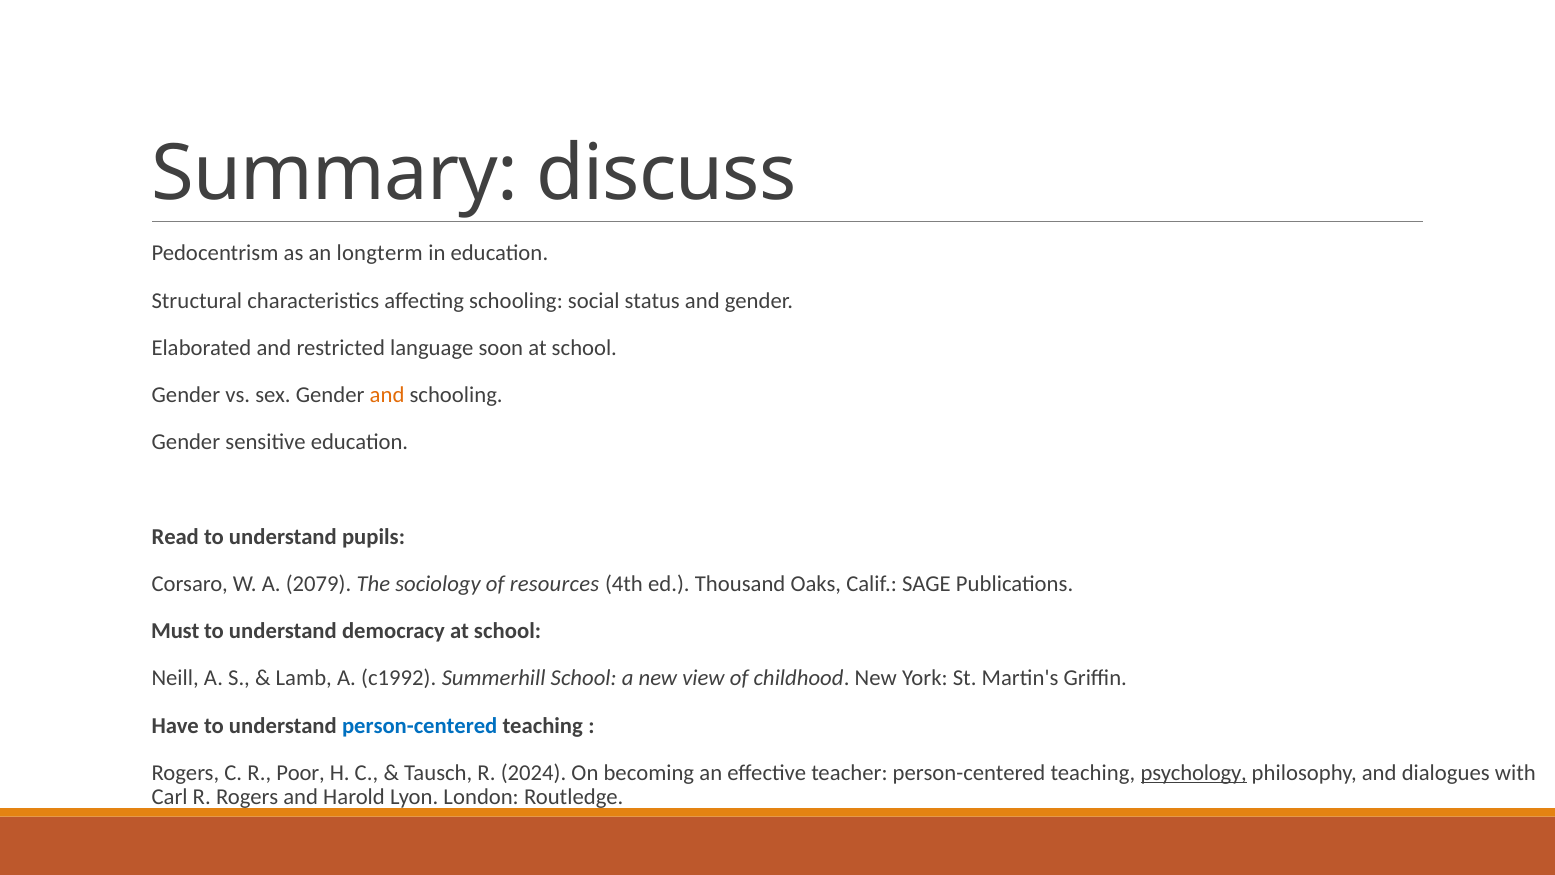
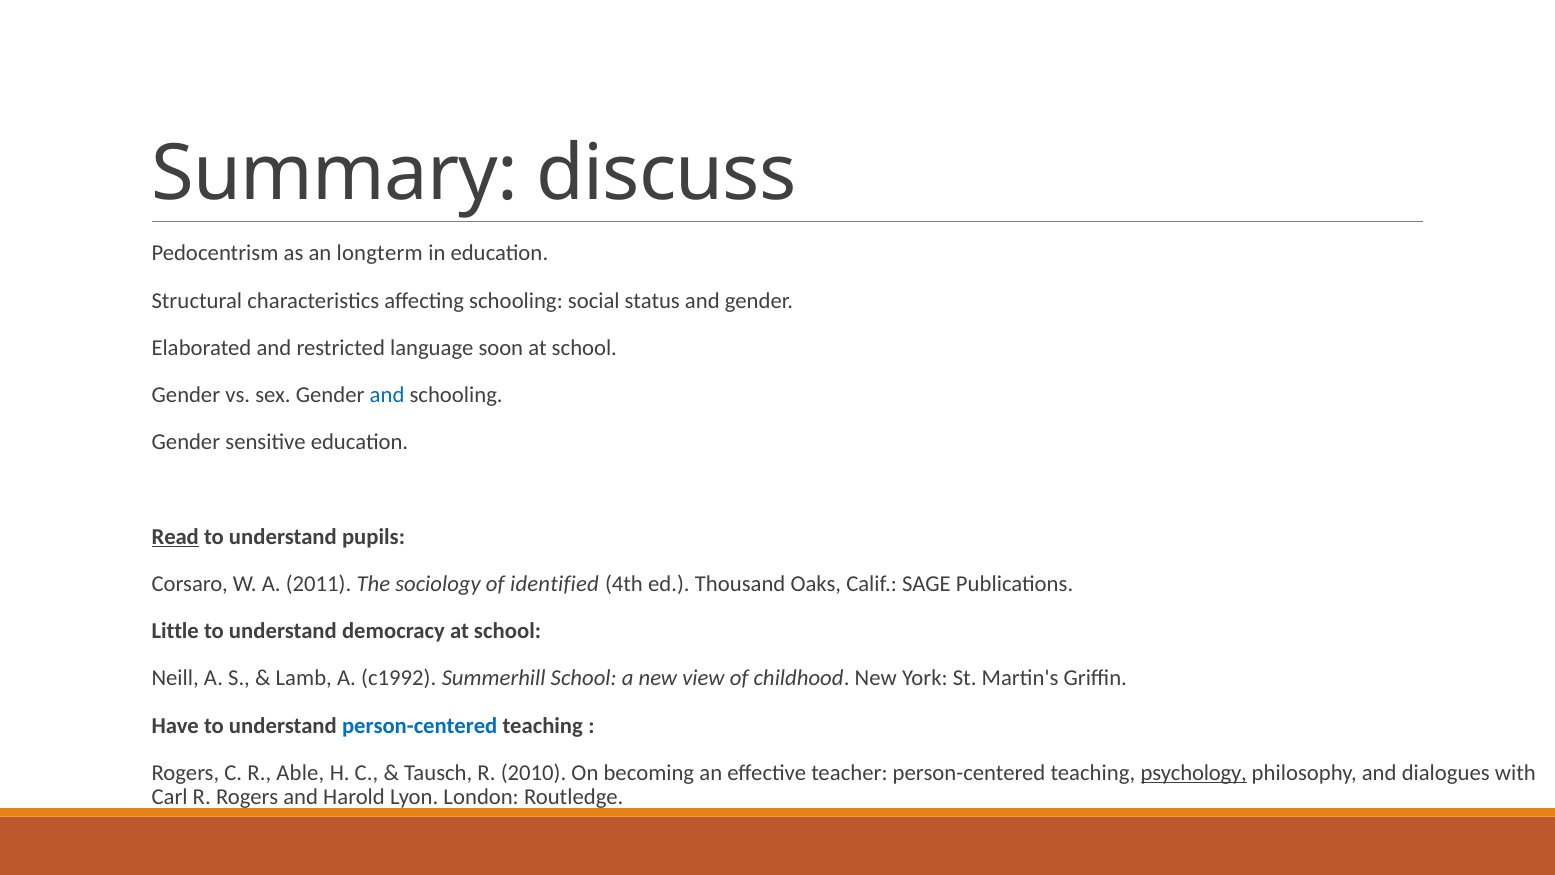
and at (387, 395) colour: orange -> blue
Read underline: none -> present
2079: 2079 -> 2011
resources: resources -> identified
Must: Must -> Little
Poor: Poor -> Able
2024: 2024 -> 2010
